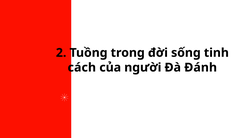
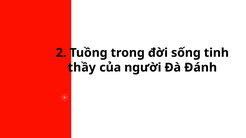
cách: cách -> thầy
